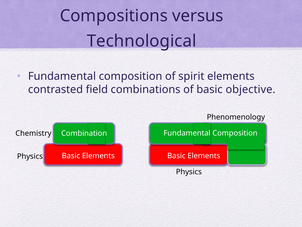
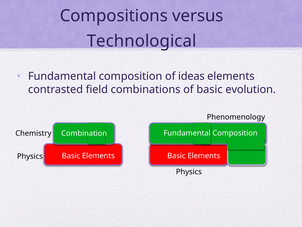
spirit: spirit -> ideas
objective: objective -> evolution
